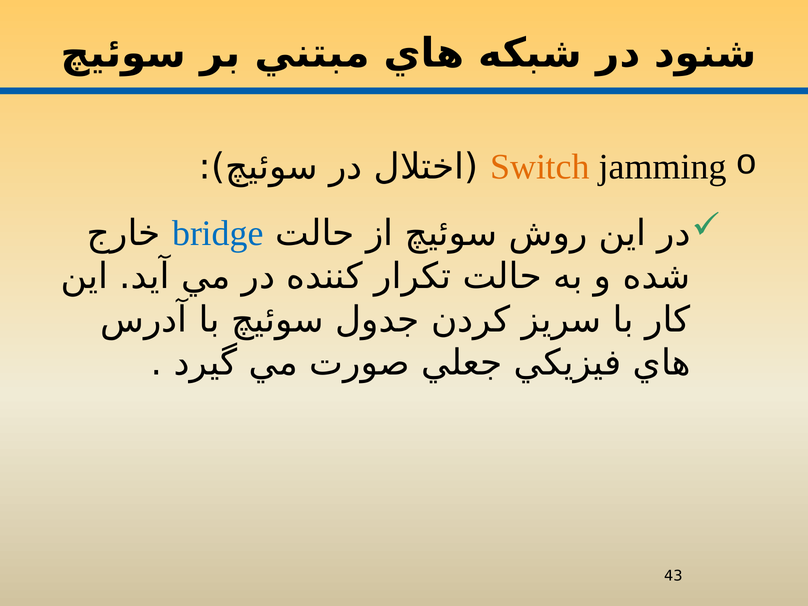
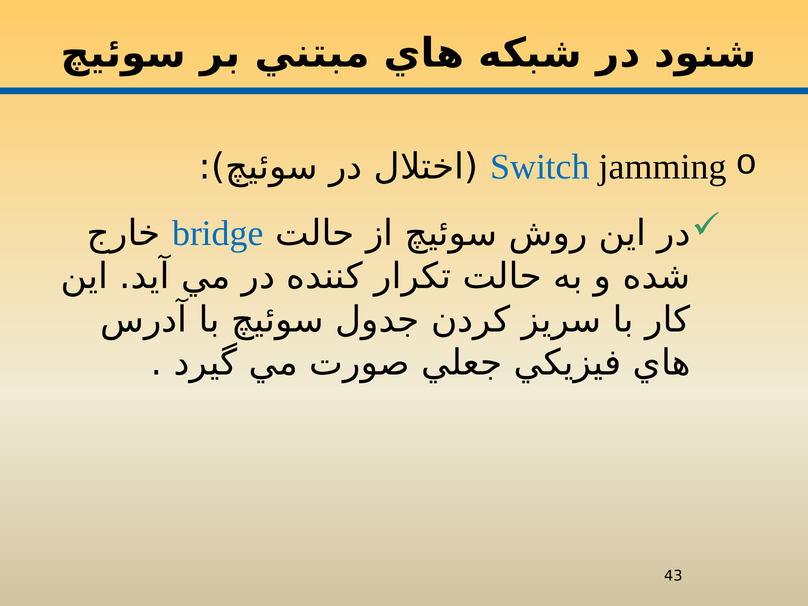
Switch colour: orange -> blue
